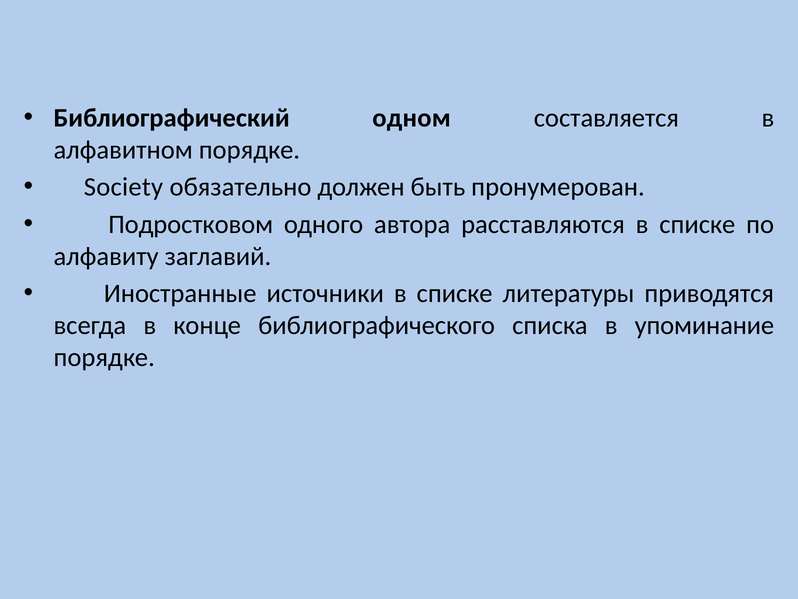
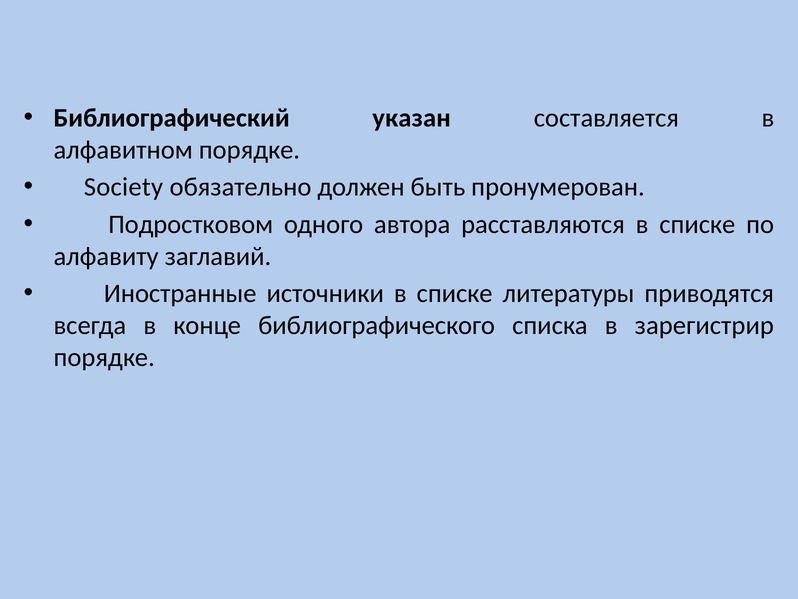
одном: одном -> указан
упоминание: упоминание -> зарегистрир
